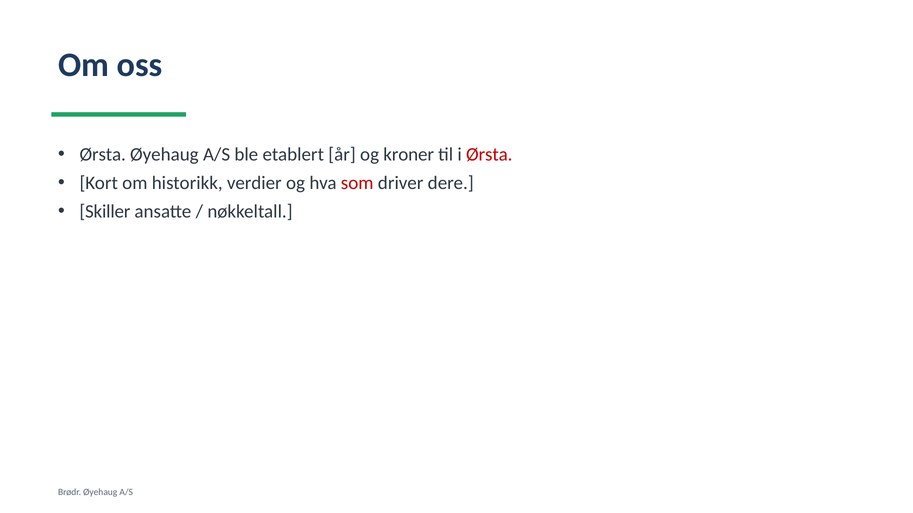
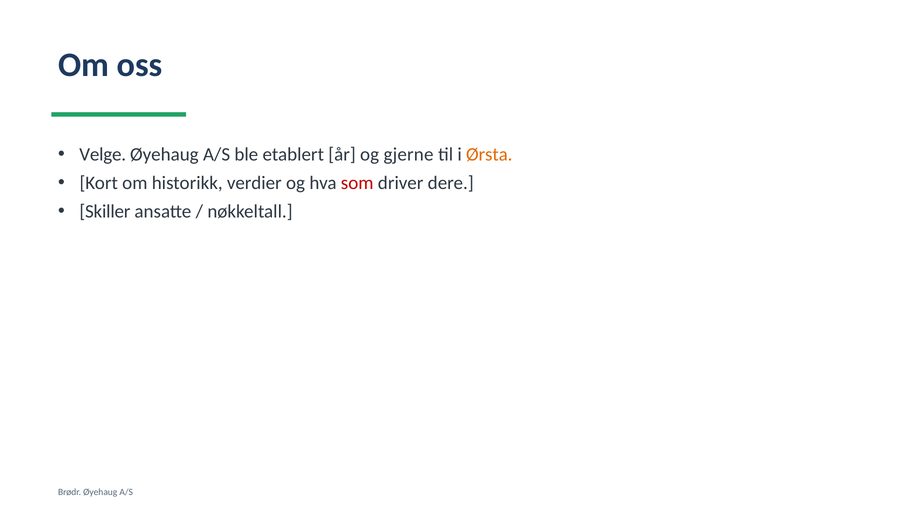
Ørsta at (103, 155): Ørsta -> Velge
kroner: kroner -> gjerne
Ørsta at (489, 155) colour: red -> orange
